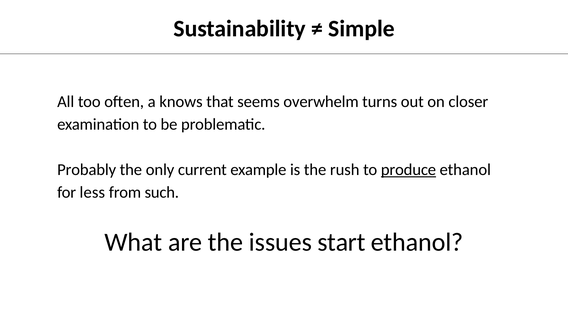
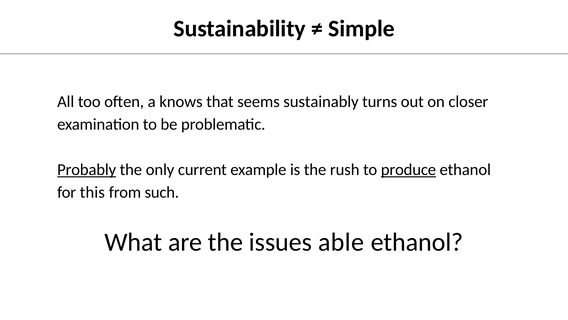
overwhelm: overwhelm -> sustainably
Probably underline: none -> present
less: less -> this
start: start -> able
